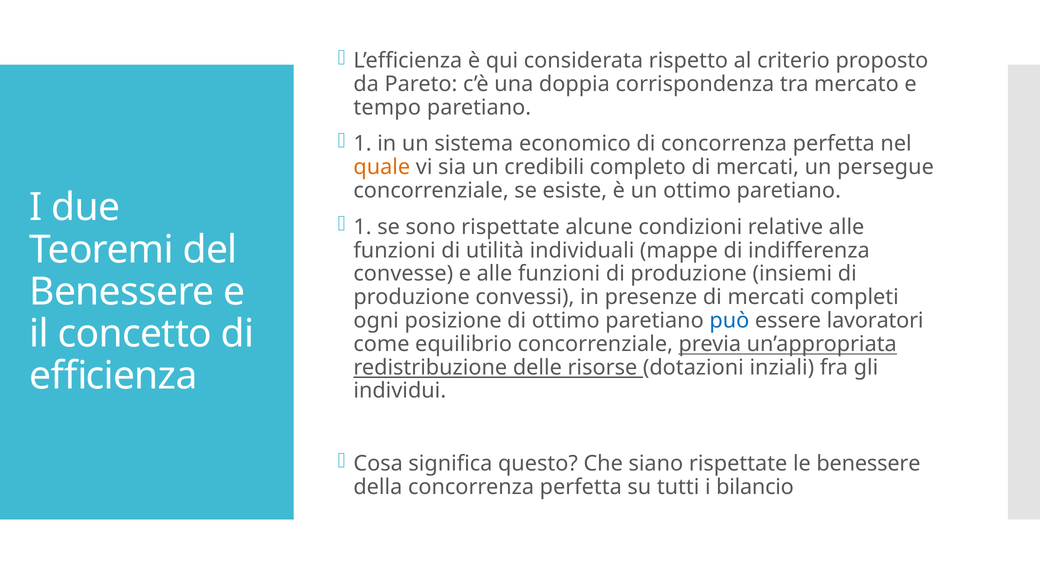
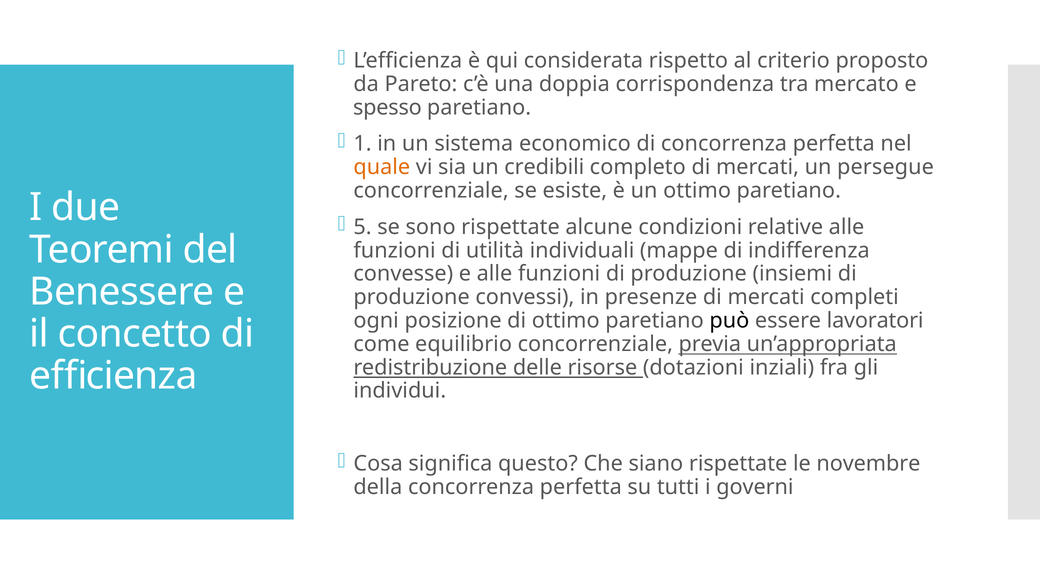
tempo: tempo -> spesso
1 at (363, 227): 1 -> 5
può colour: blue -> black
le benessere: benessere -> novembre
bilancio: bilancio -> governi
